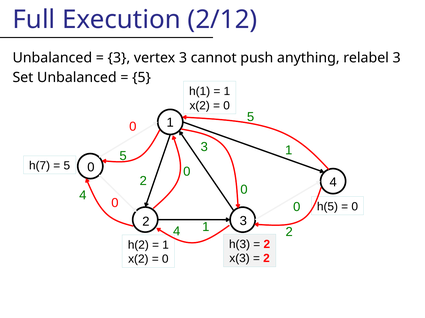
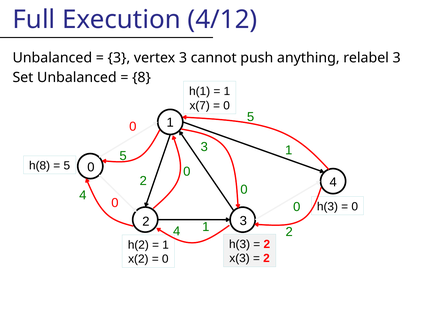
2/12: 2/12 -> 4/12
5 at (142, 78): 5 -> 8
x(2 at (200, 106): x(2 -> x(7
h(7: h(7 -> h(8
0 h(5: h(5 -> h(3
